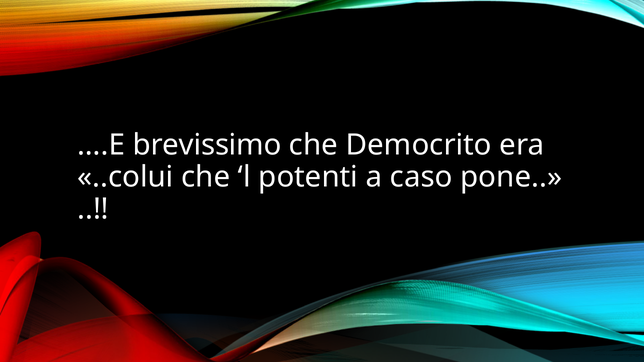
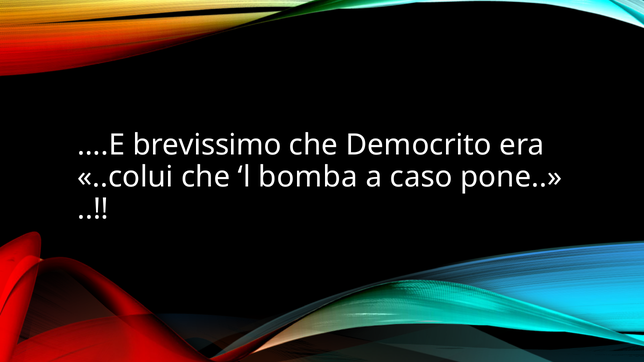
potenti: potenti -> bomba
